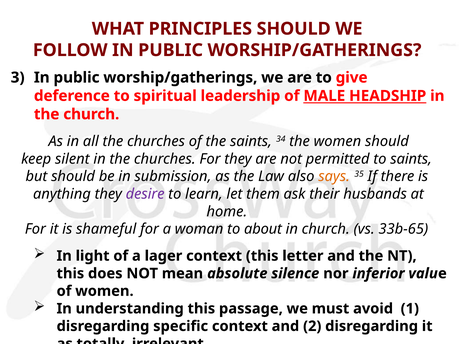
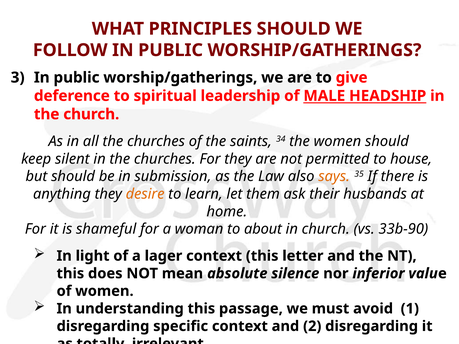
to saints: saints -> house
desire colour: purple -> orange
33b-65: 33b-65 -> 33b-90
